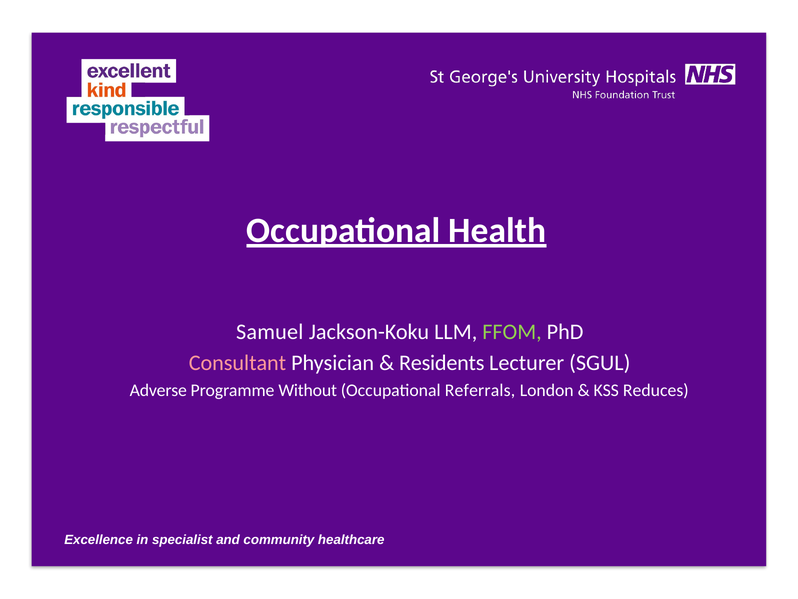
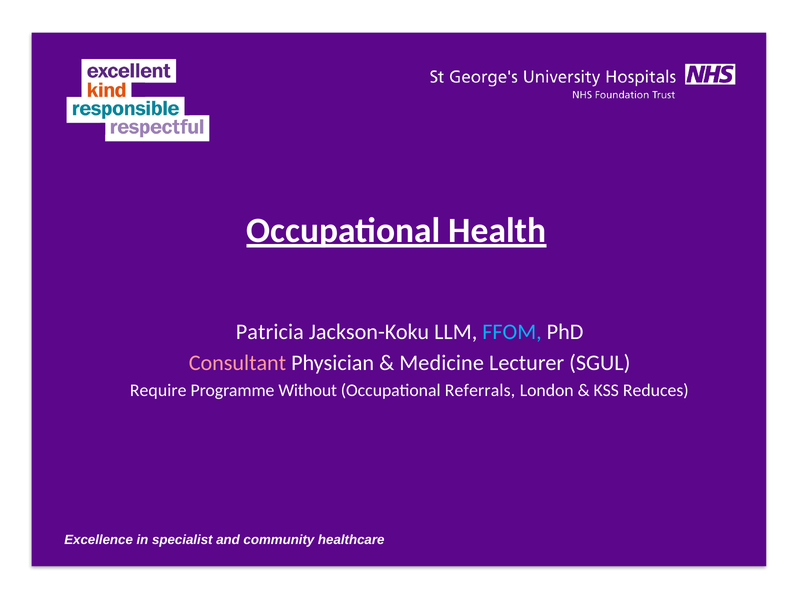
Samuel: Samuel -> Patricia
FFOM colour: light green -> light blue
Residents: Residents -> Medicine
Adverse: Adverse -> Require
